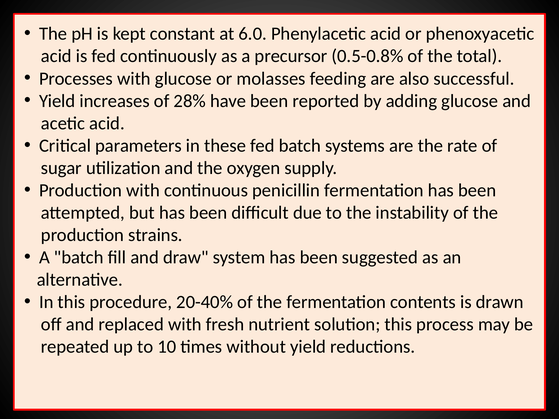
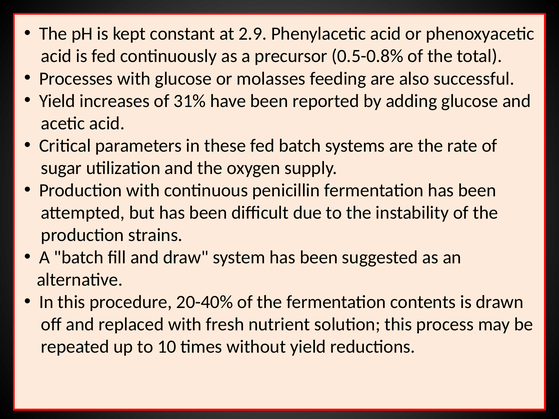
6.0: 6.0 -> 2.9
28%: 28% -> 31%
